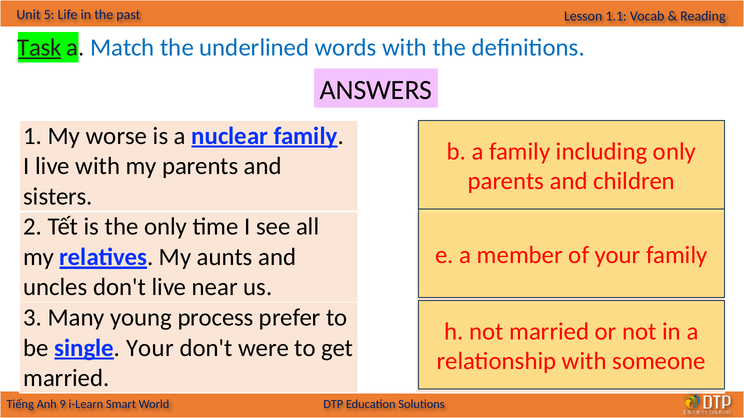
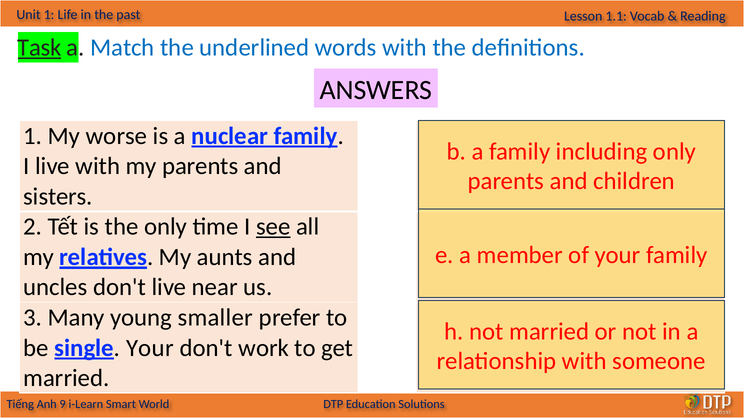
5 at (49, 15): 5 -> 1
see underline: none -> present
process: process -> smaller
were: were -> work
